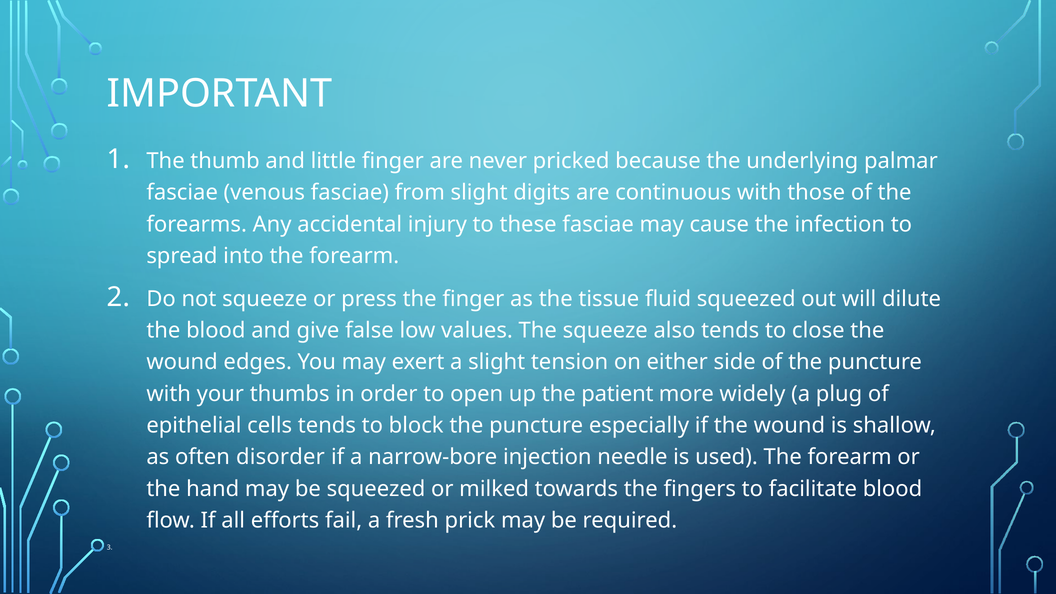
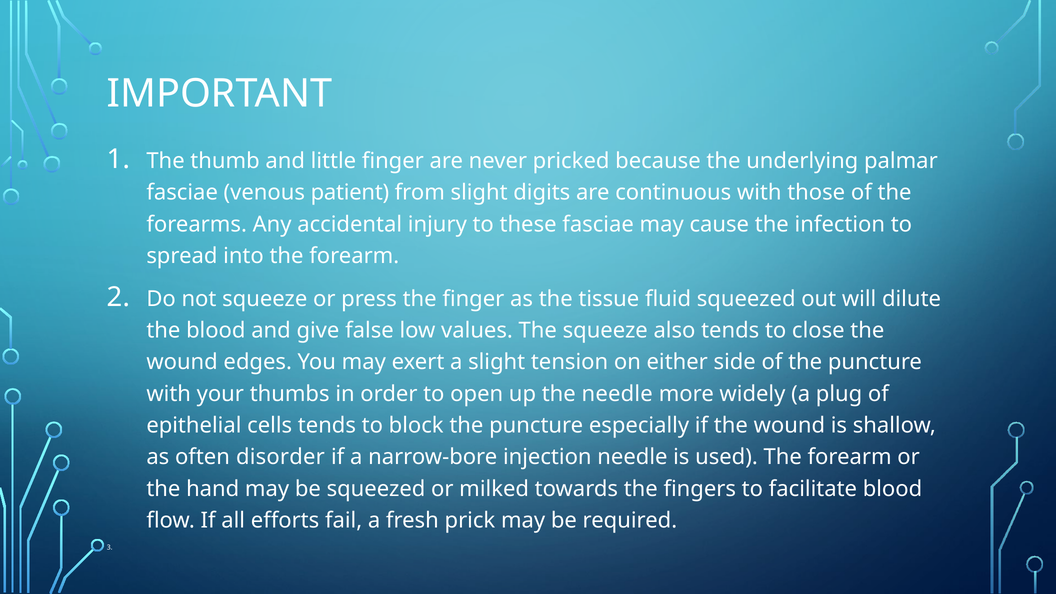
venous fasciae: fasciae -> patient
the patient: patient -> needle
